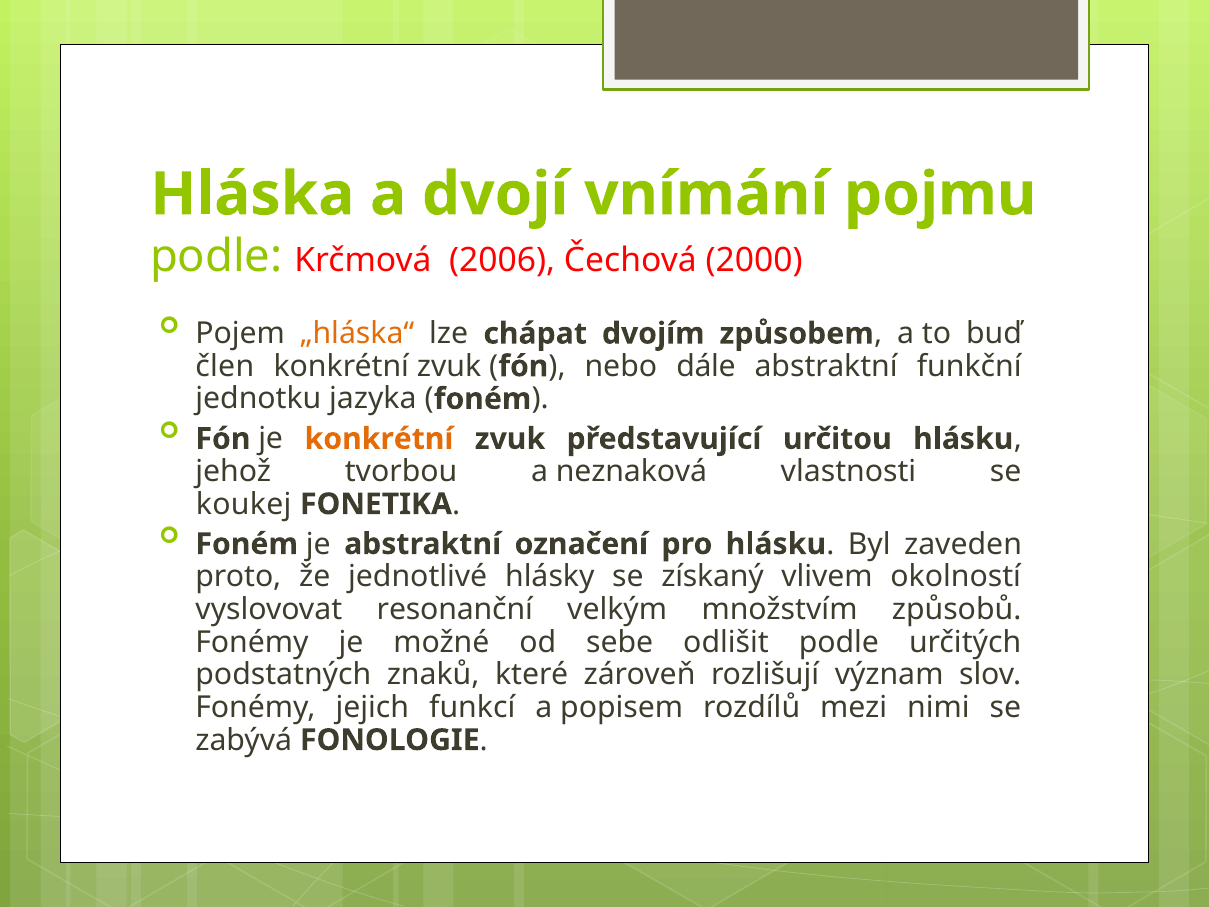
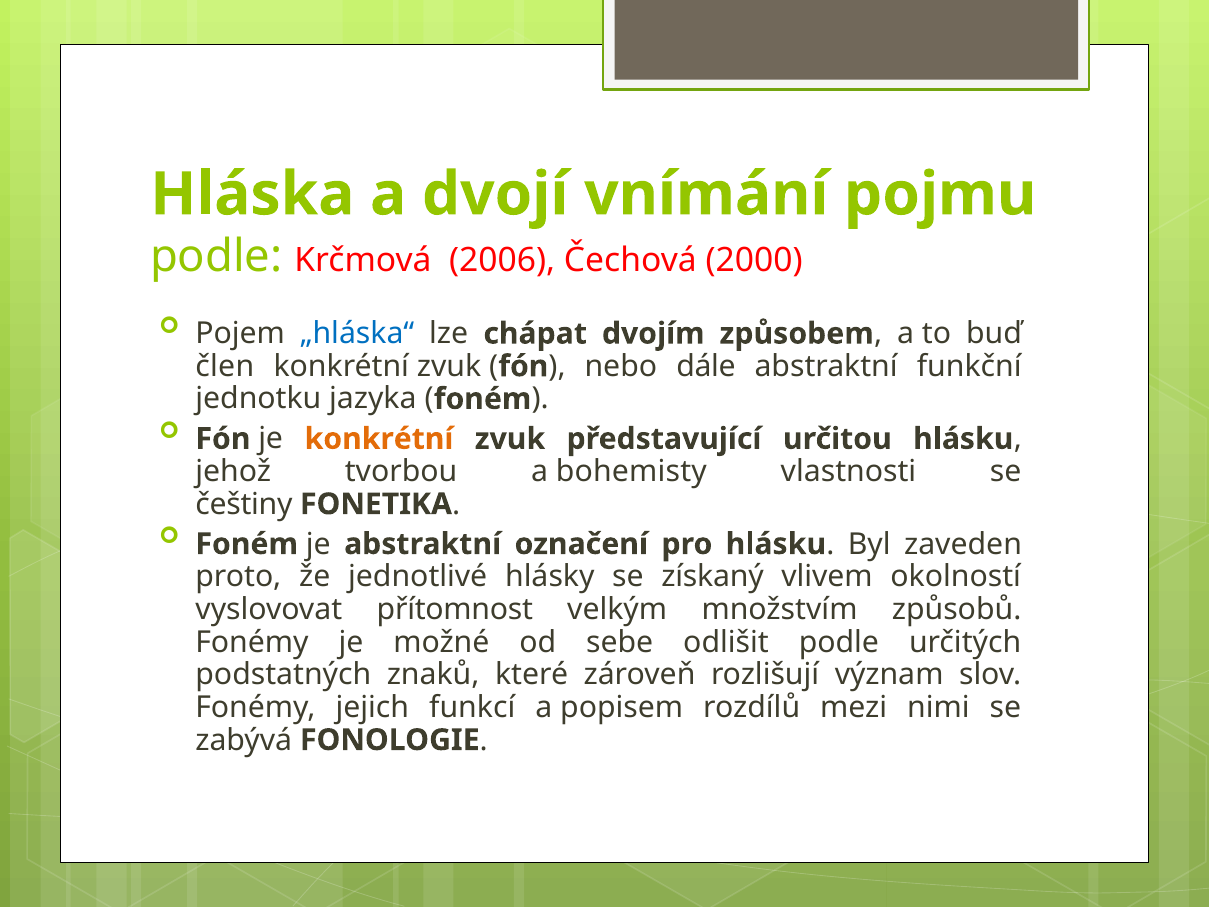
„hláska“ colour: orange -> blue
neznaková: neznaková -> bohemisty
koukej: koukej -> češtiny
resonanční: resonanční -> přítomnost
